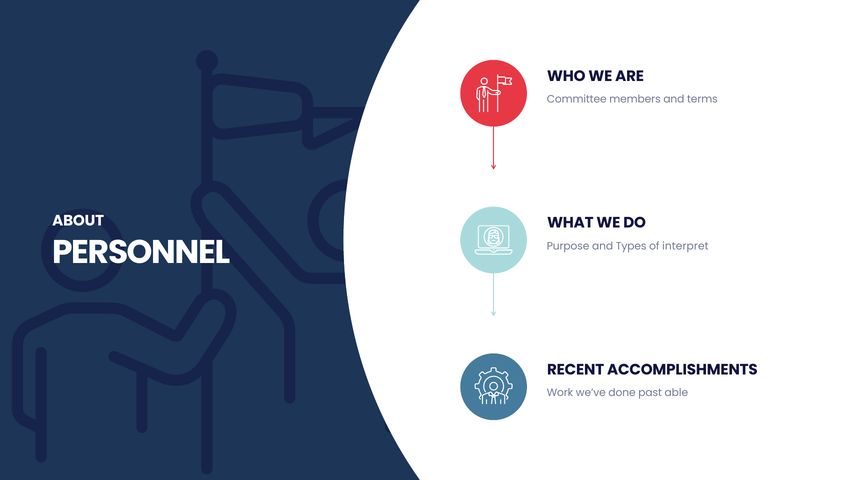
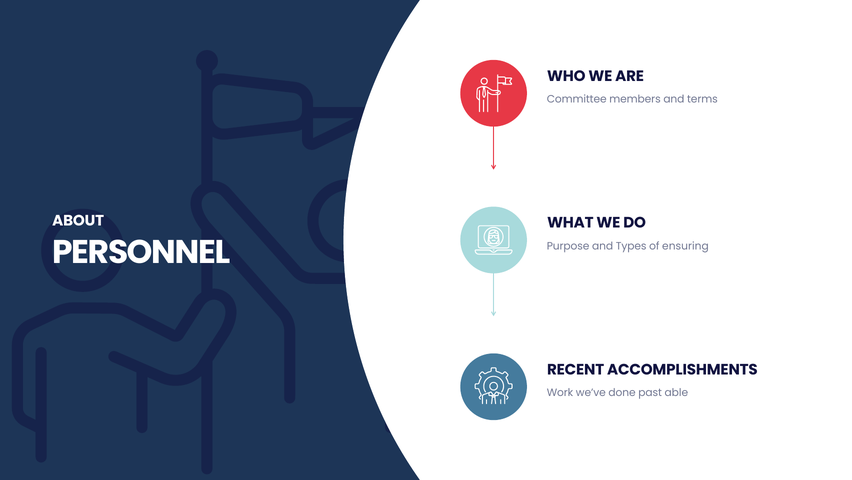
interpret: interpret -> ensuring
